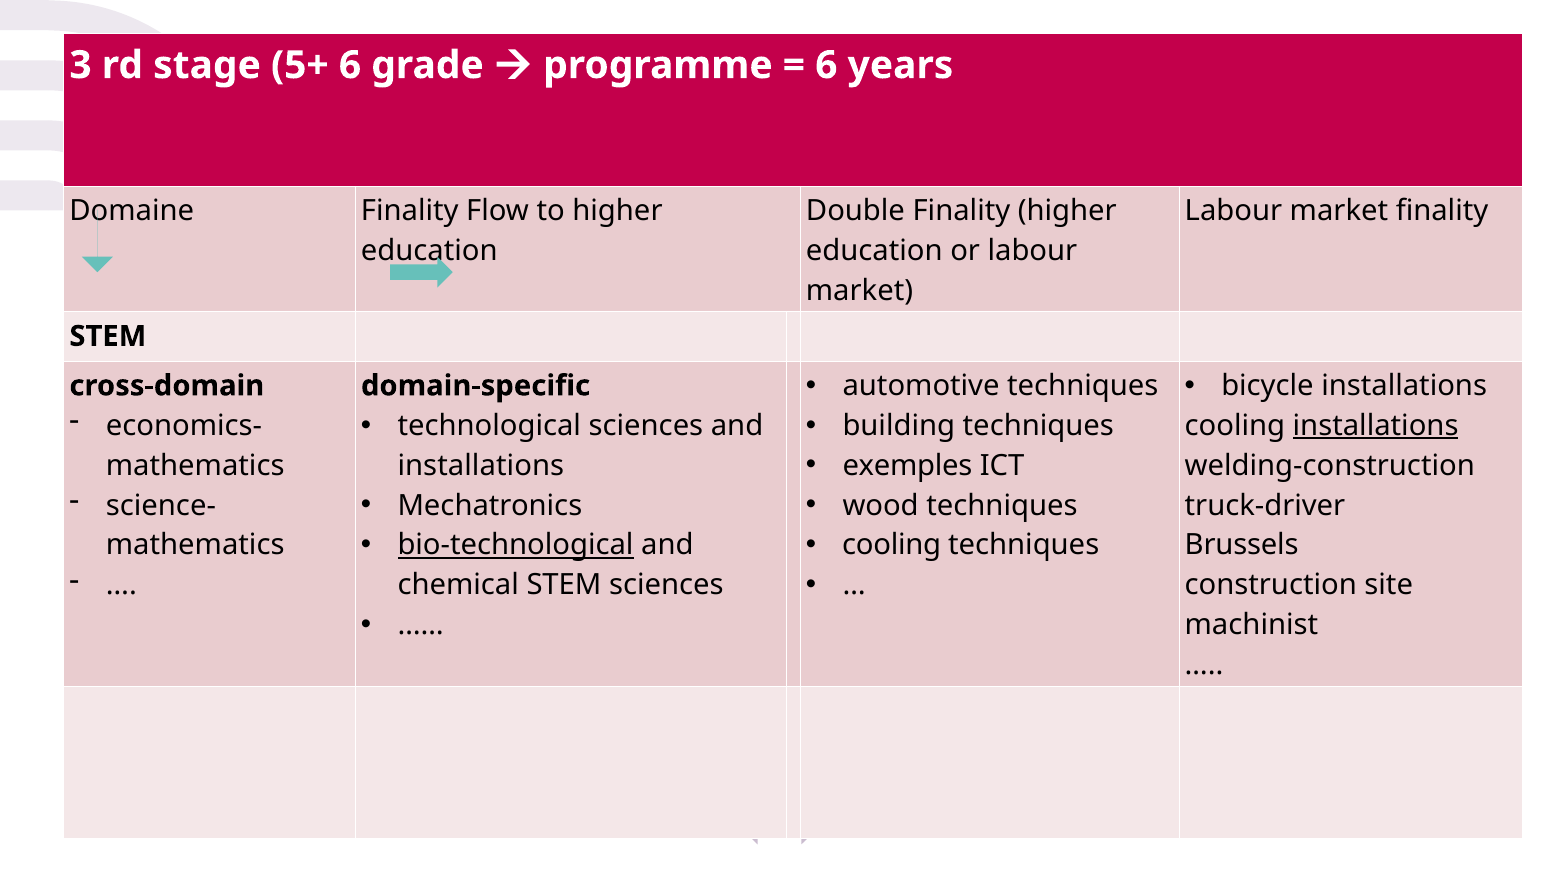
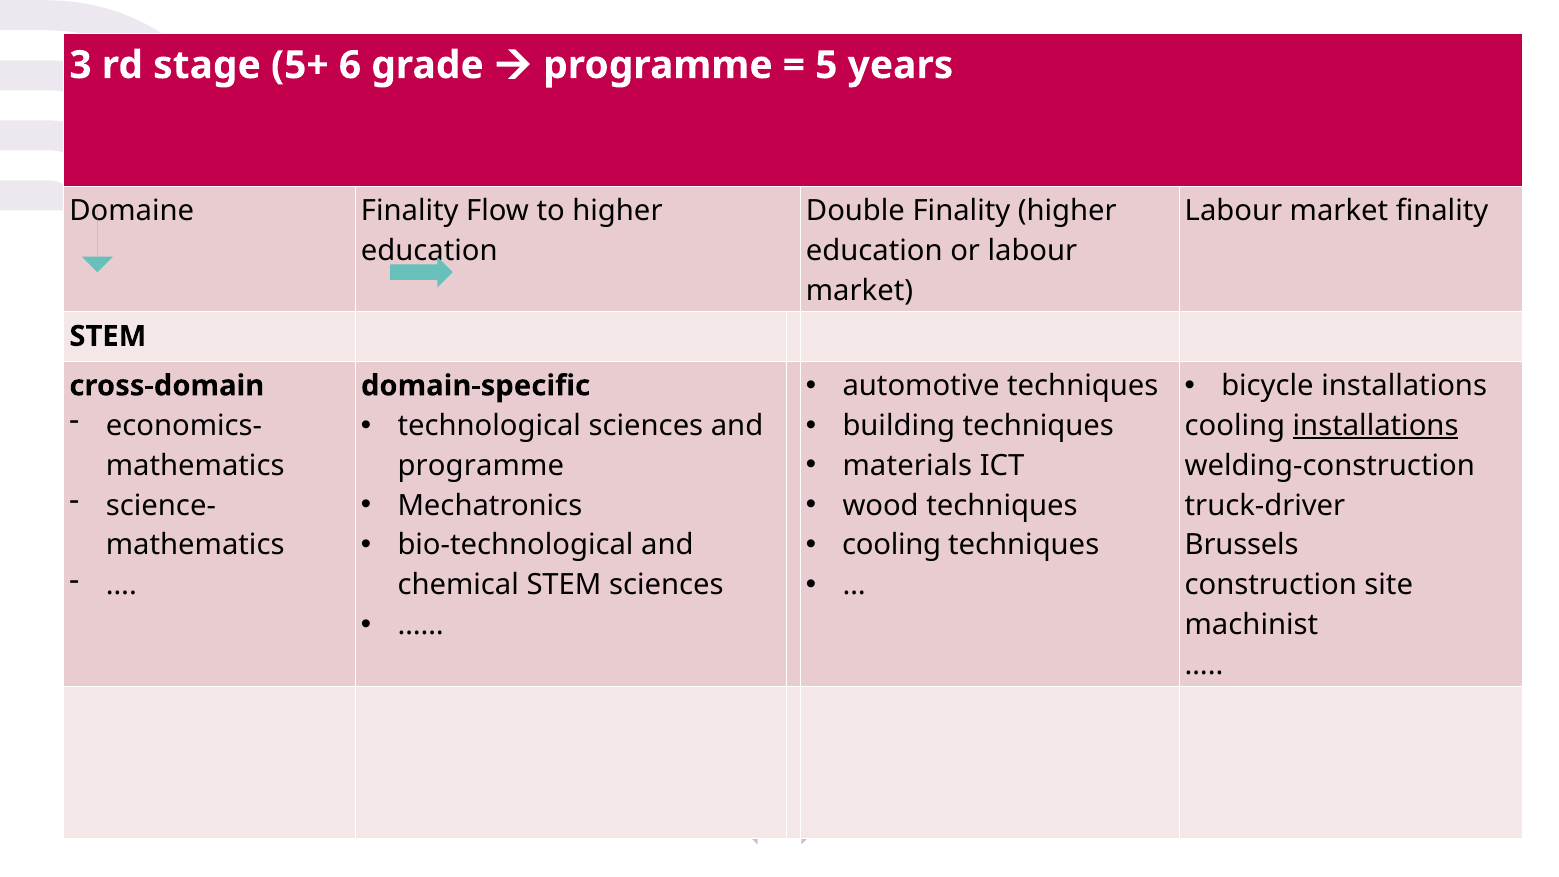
6 at (826, 65): 6 -> 5
exemples: exemples -> materials
installations at (481, 466): installations -> programme
bio-technological underline: present -> none
